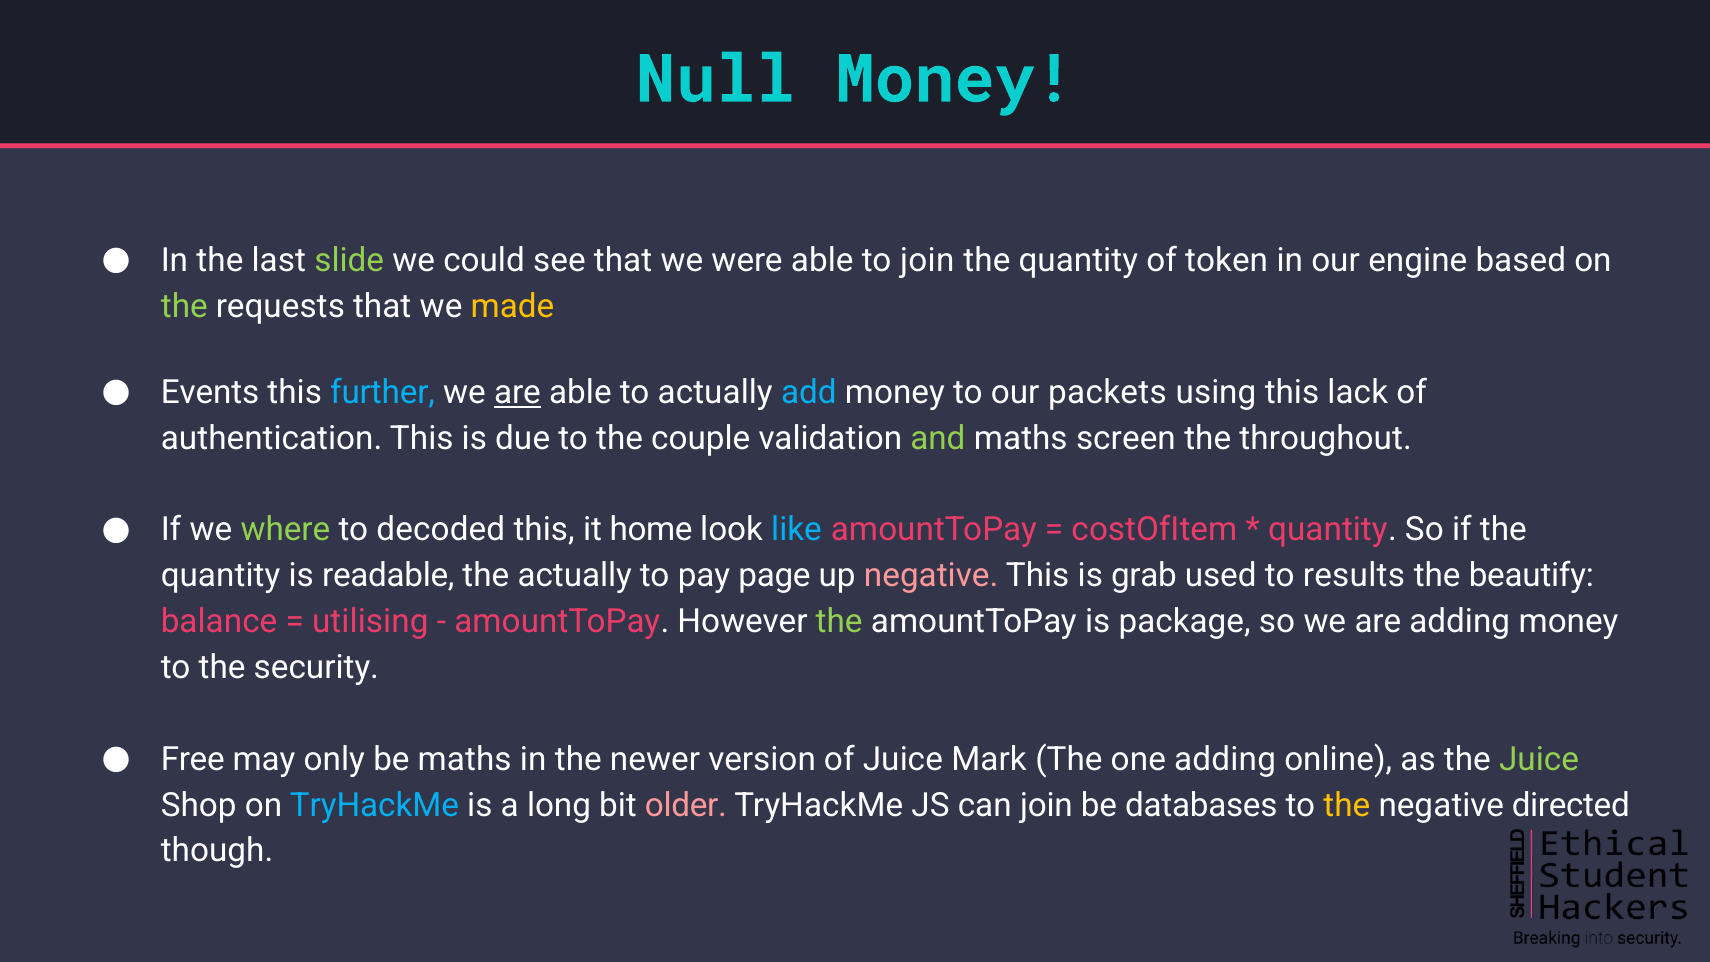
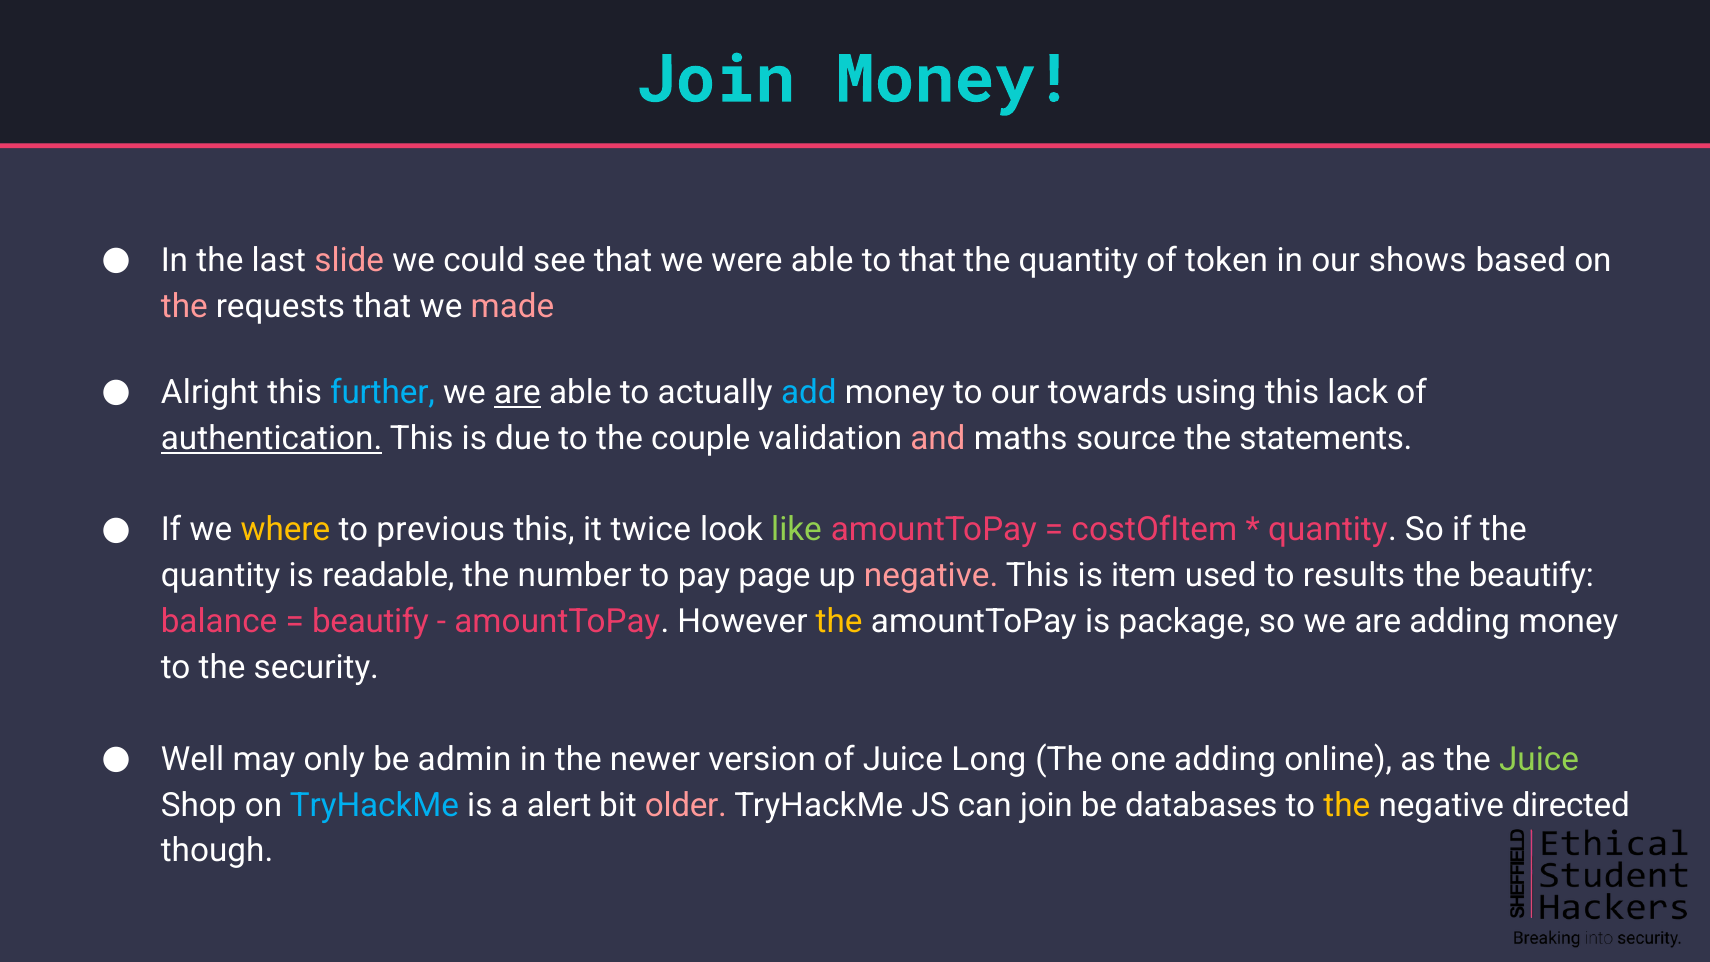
Null at (716, 80): Null -> Join
slide colour: light green -> pink
to join: join -> that
engine: engine -> shows
the at (184, 307) colour: light green -> pink
made colour: yellow -> pink
Events: Events -> Alright
packets: packets -> towards
authentication underline: none -> present
and colour: light green -> pink
screen: screen -> source
throughout: throughout -> statements
where colour: light green -> yellow
decoded: decoded -> previous
home: home -> twice
like colour: light blue -> light green
the actually: actually -> number
grab: grab -> item
utilising at (370, 622): utilising -> beautify
the at (839, 622) colour: light green -> yellow
Free: Free -> Well
be maths: maths -> admin
Mark: Mark -> Long
long: long -> alert
